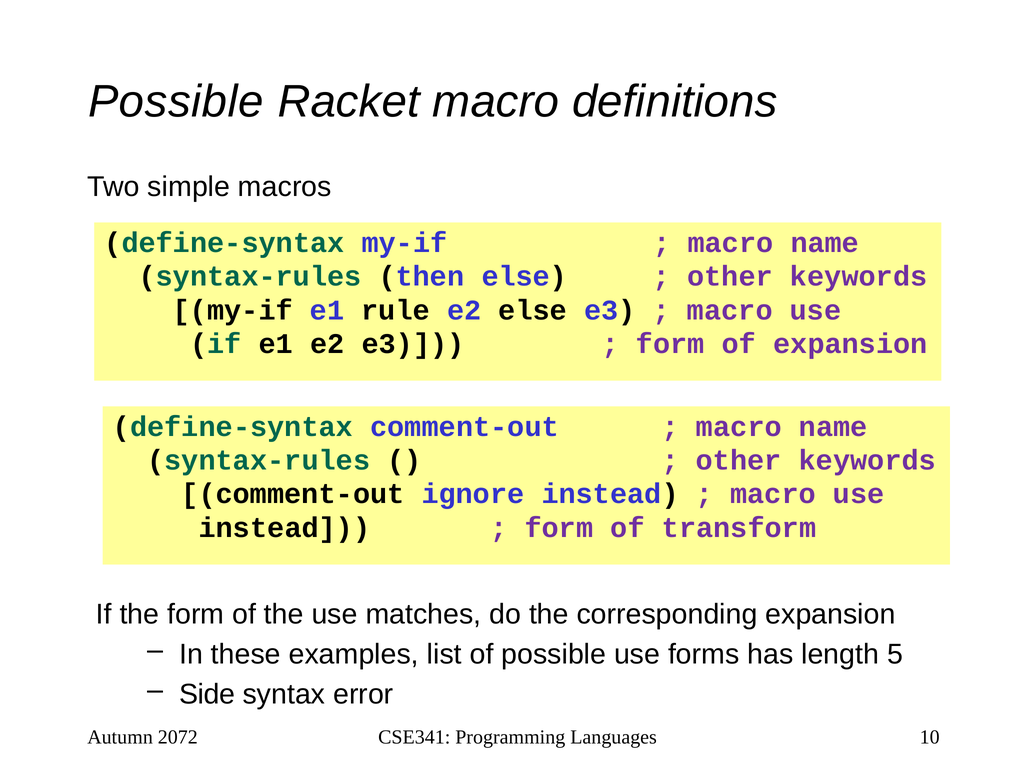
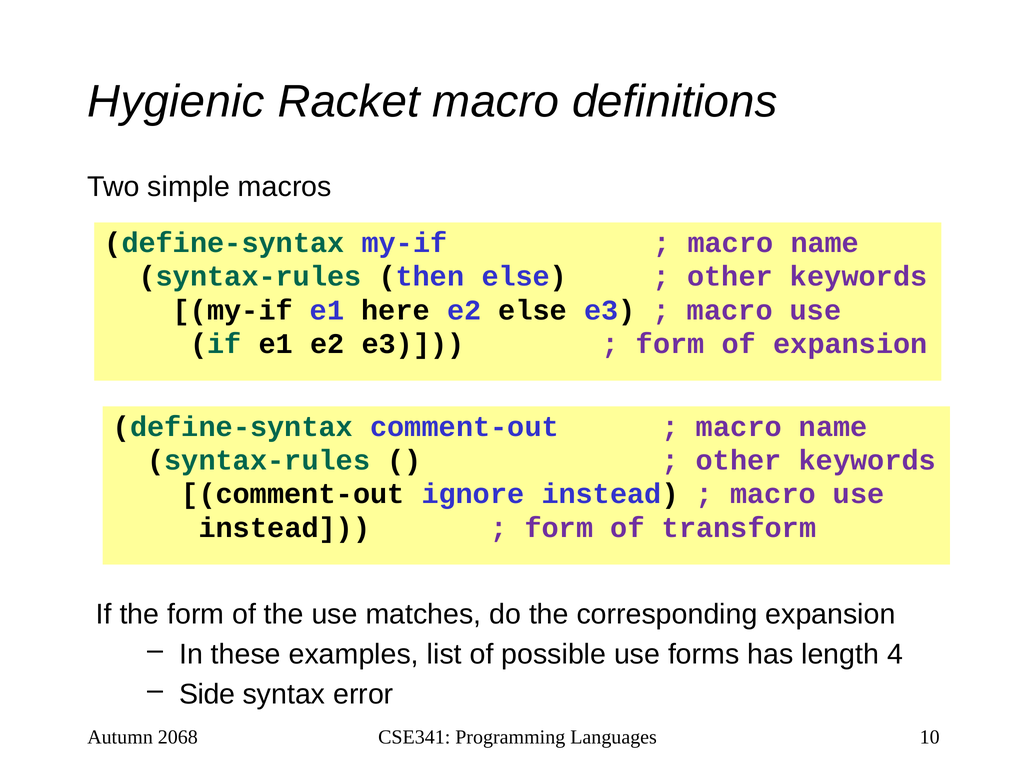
Possible at (176, 102): Possible -> Hygienic
rule: rule -> here
5: 5 -> 4
2072: 2072 -> 2068
